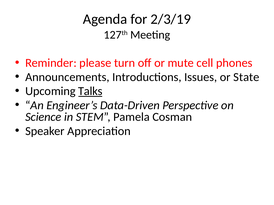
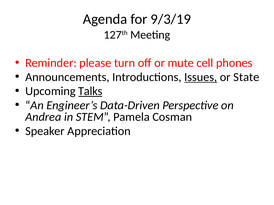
2/3/19: 2/3/19 -> 9/3/19
Issues underline: none -> present
Science: Science -> Andrea
